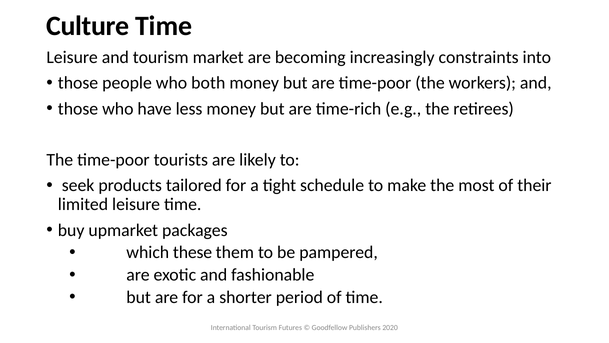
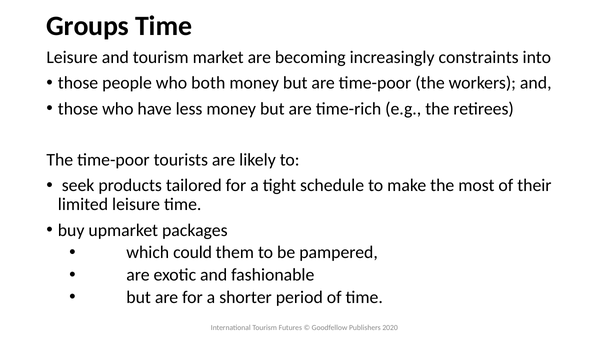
Culture: Culture -> Groups
these: these -> could
